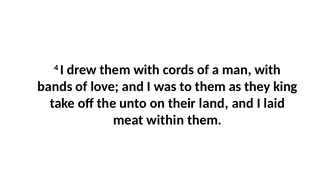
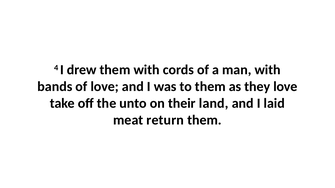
they king: king -> love
within: within -> return
